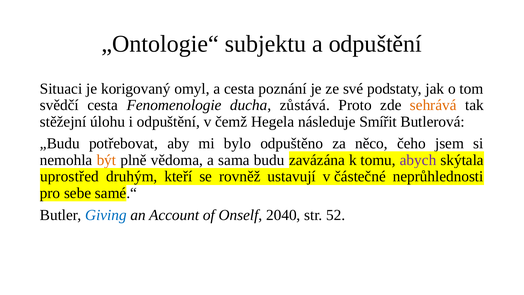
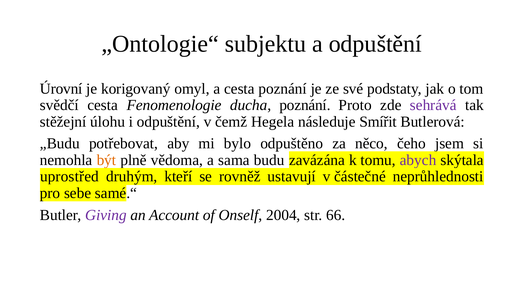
Situaci: Situaci -> Úrovní
ducha zůstává: zůstává -> poznání
sehrává colour: orange -> purple
Giving colour: blue -> purple
2040: 2040 -> 2004
52: 52 -> 66
